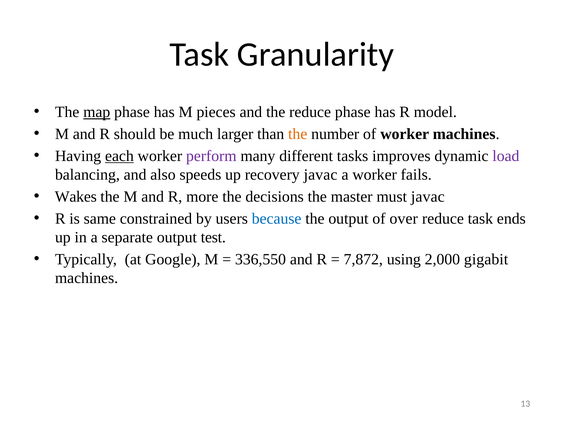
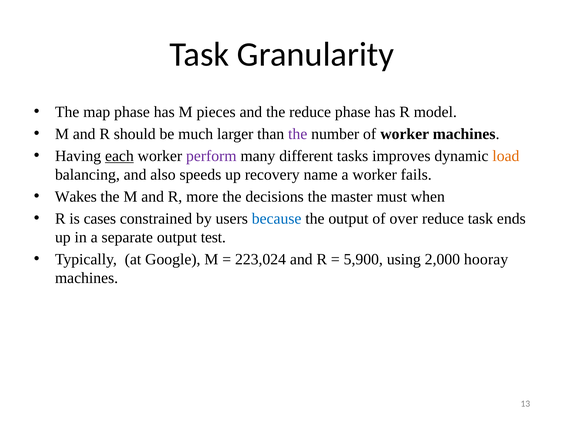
map underline: present -> none
the at (298, 134) colour: orange -> purple
load colour: purple -> orange
recovery javac: javac -> name
must javac: javac -> when
same: same -> cases
336,550: 336,550 -> 223,024
7,872: 7,872 -> 5,900
gigabit: gigabit -> hooray
